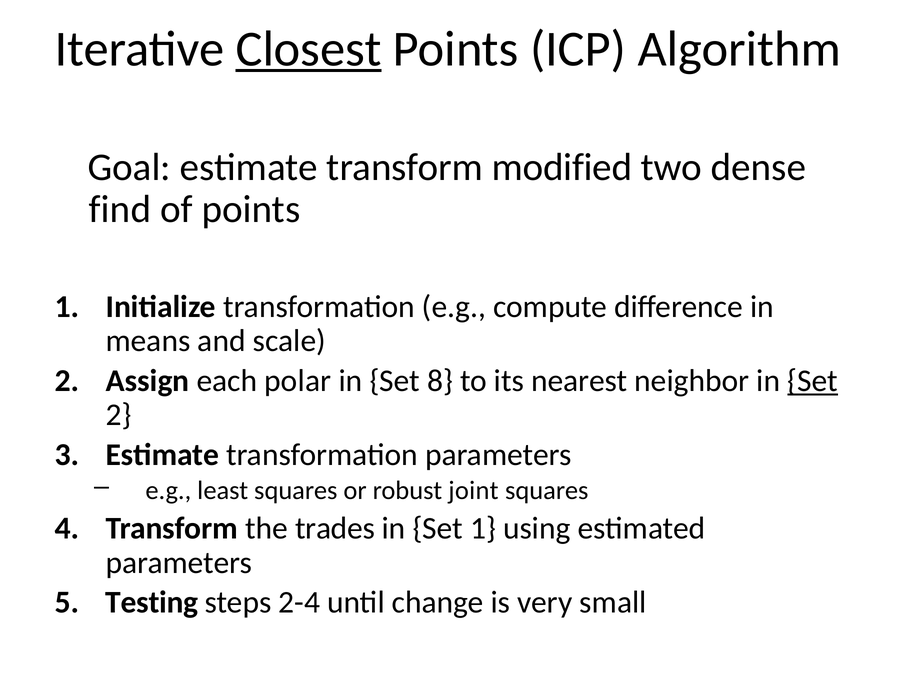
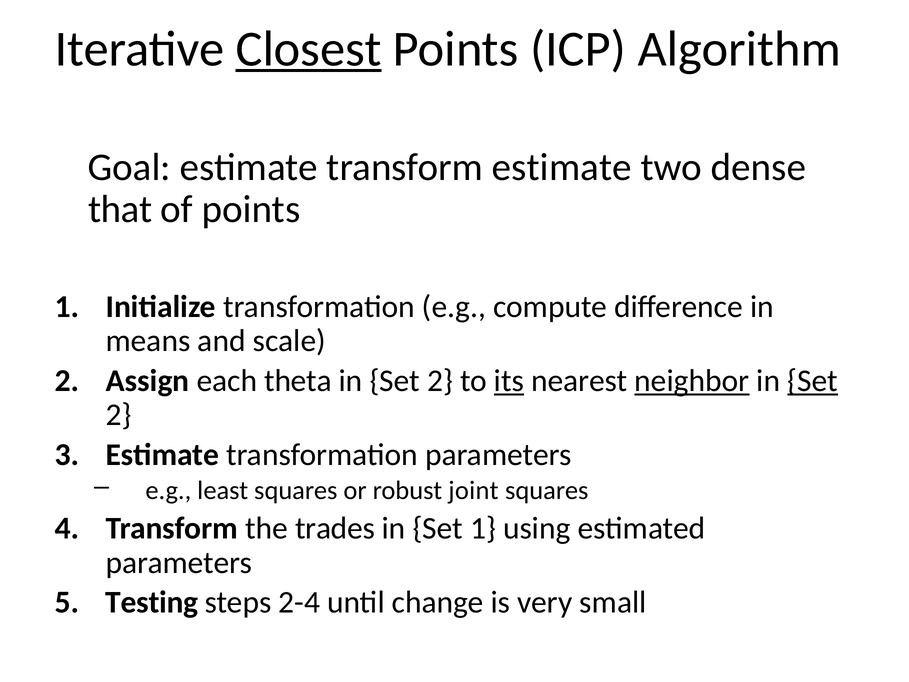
transform modified: modified -> estimate
find: find -> that
polar: polar -> theta
8 at (440, 381): 8 -> 2
its underline: none -> present
neighbor underline: none -> present
